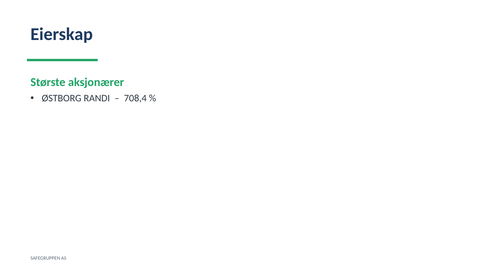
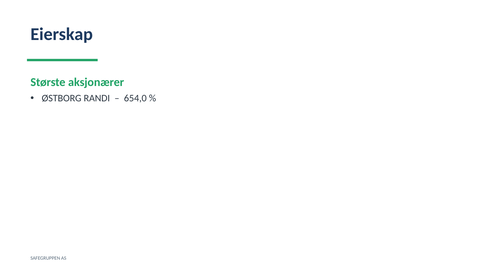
708,4: 708,4 -> 654,0
